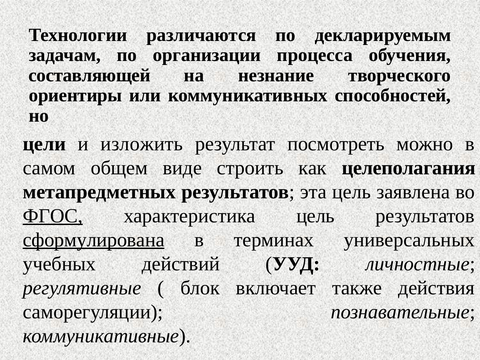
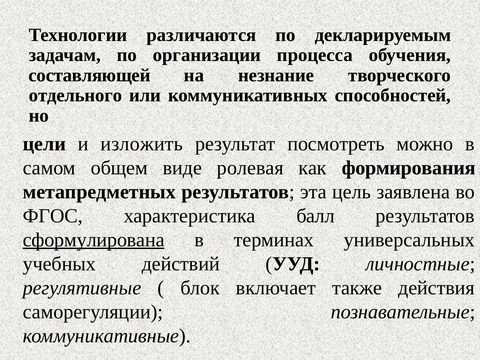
ориентиры: ориентиры -> отдельного
строить: строить -> ролевая
целеполагания: целеполагания -> формирования
ФГОС underline: present -> none
характеристика цель: цель -> балл
